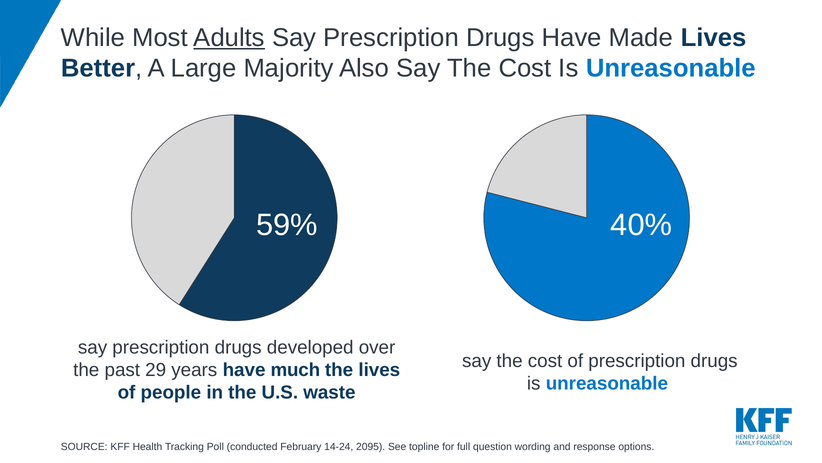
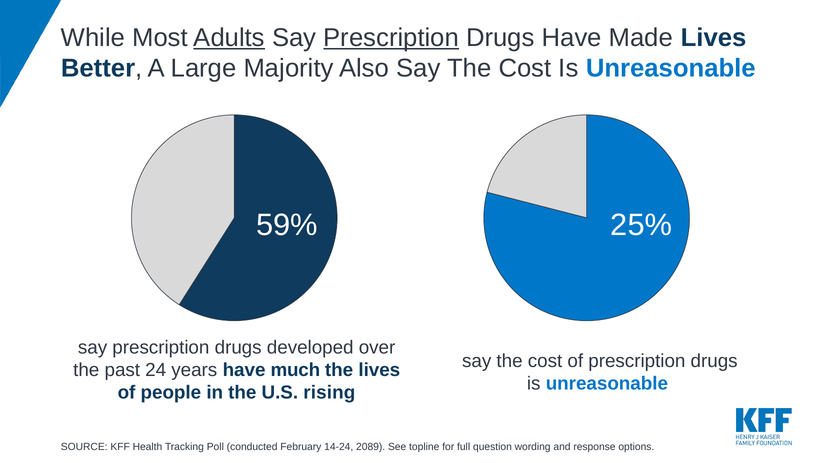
Prescription at (391, 38) underline: none -> present
40%: 40% -> 25%
29: 29 -> 24
waste: waste -> rising
2095: 2095 -> 2089
